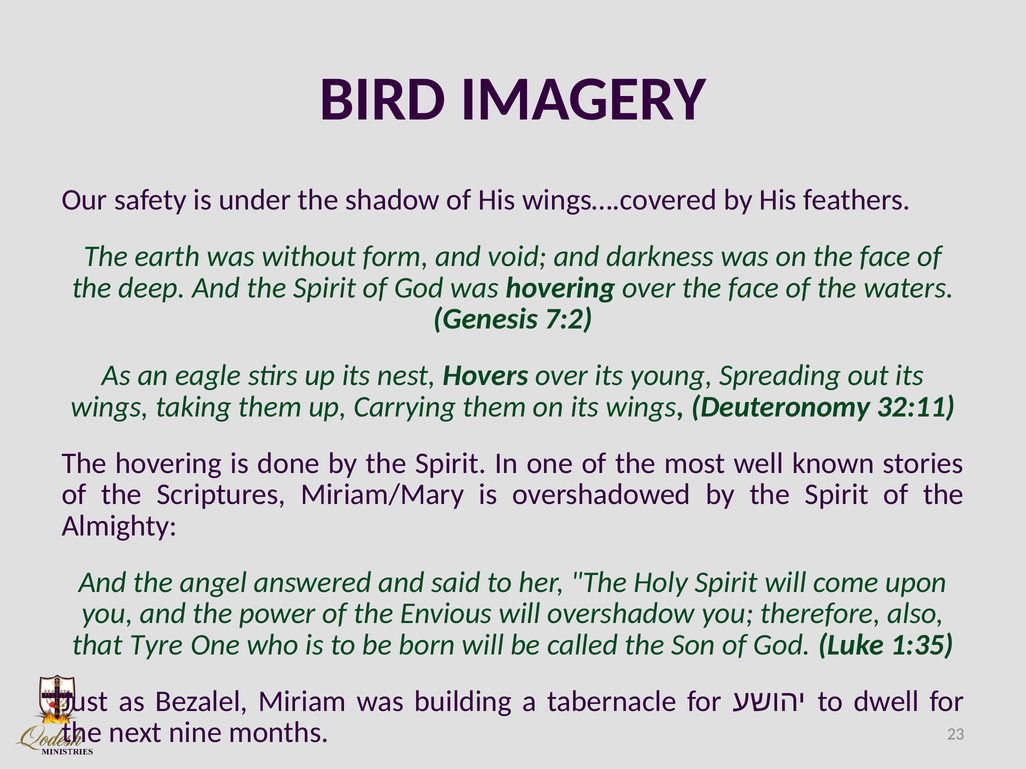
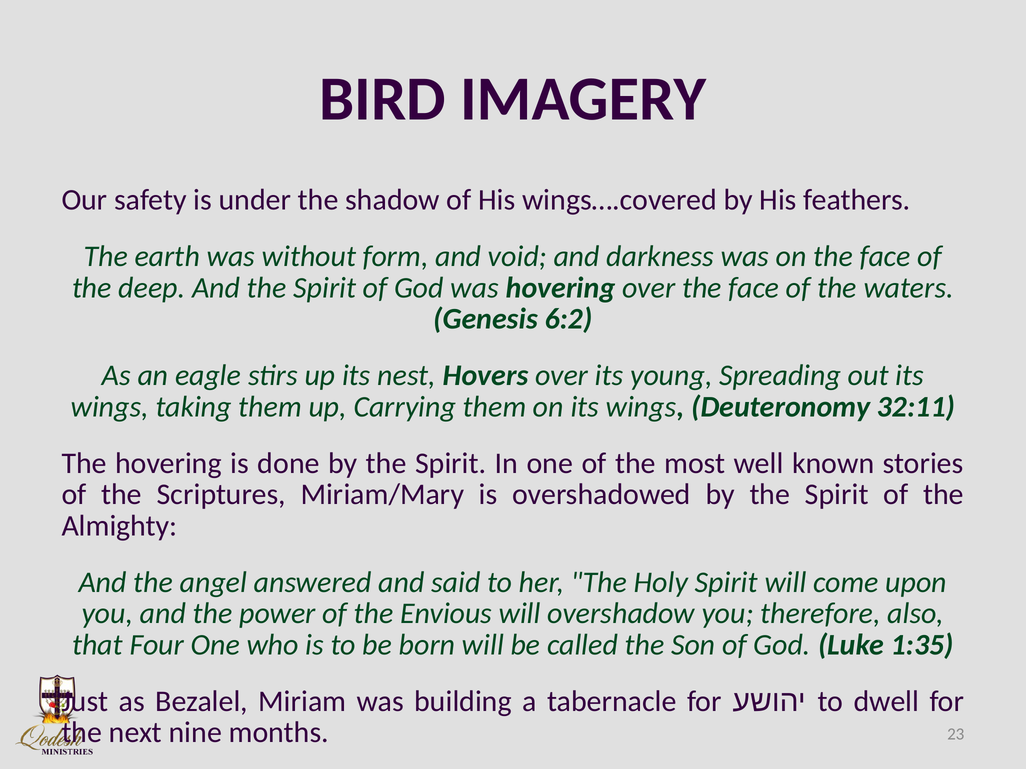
7:2: 7:2 -> 6:2
Tyre: Tyre -> Four
